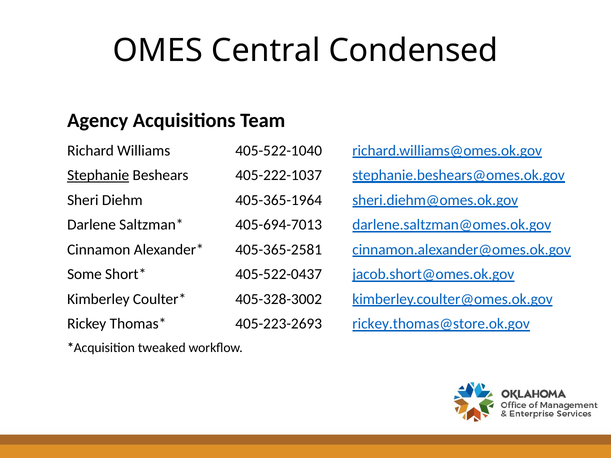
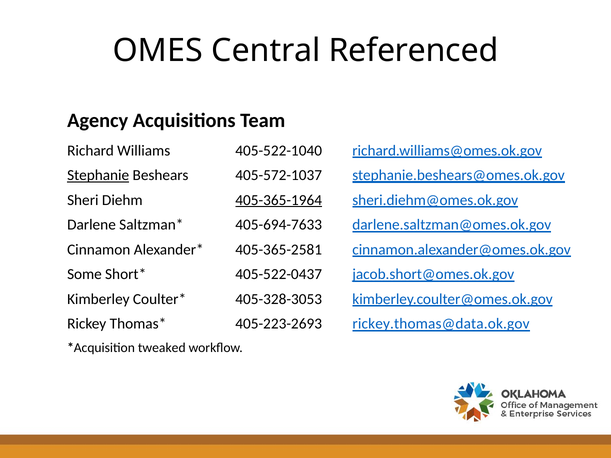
Condensed: Condensed -> Referenced
405-222-1037: 405-222-1037 -> 405-572-1037
405-365-1964 underline: none -> present
405-694-7013: 405-694-7013 -> 405-694-7633
405-328-3002: 405-328-3002 -> 405-328-3053
rickey.thomas@store.ok.gov: rickey.thomas@store.ok.gov -> rickey.thomas@data.ok.gov
